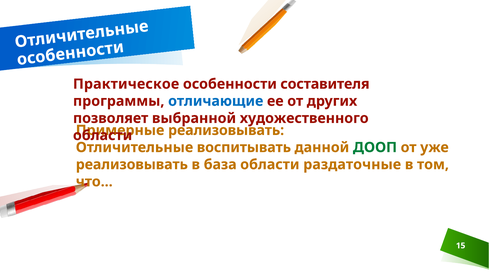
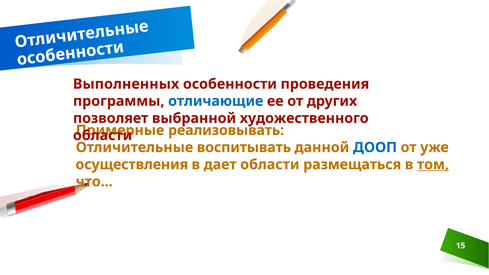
Практическое: Практическое -> Выполненных
составителя: составителя -> проведения
ДООП colour: green -> blue
реализовывать at (132, 165): реализовывать -> осуществления
база: база -> дает
раздаточные: раздаточные -> размещаться
том underline: none -> present
